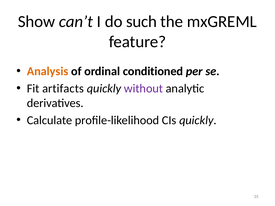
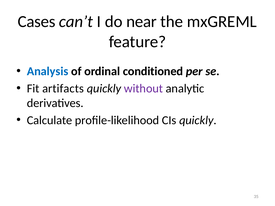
Show: Show -> Cases
such: such -> near
Analysis colour: orange -> blue
